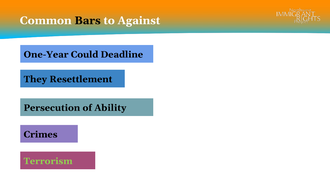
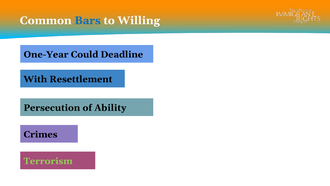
Bars colour: black -> blue
Against: Against -> Willing
They: They -> With
